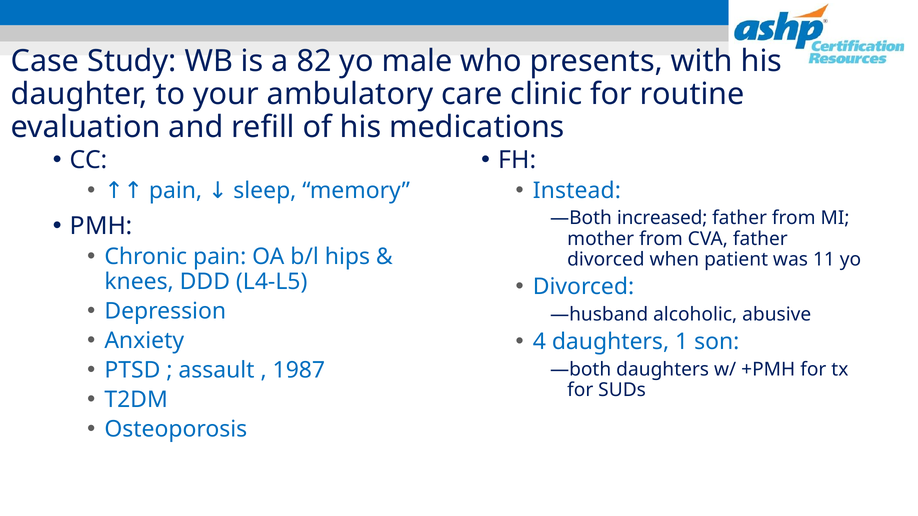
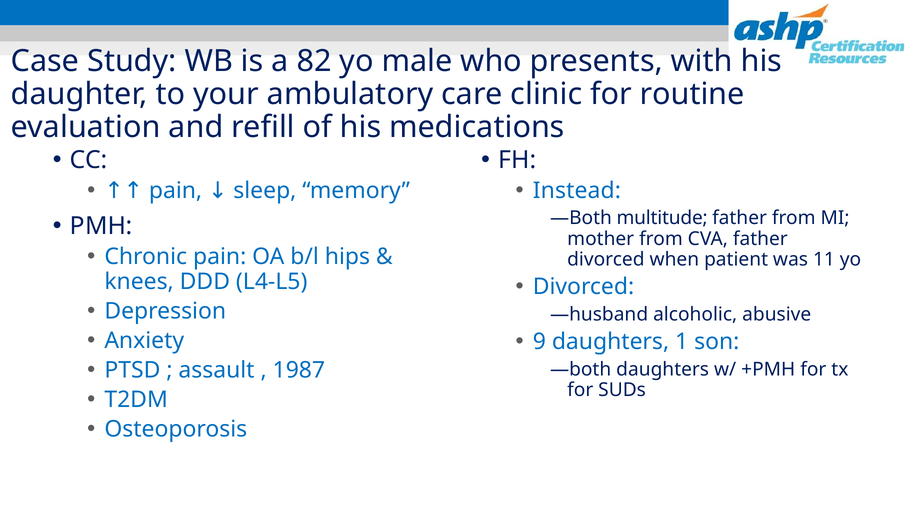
increased: increased -> multitude
4: 4 -> 9
